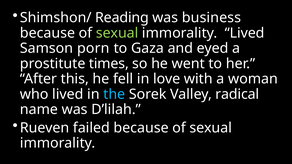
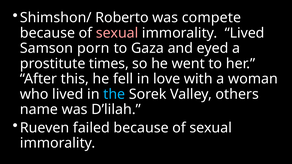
Reading: Reading -> Roberto
business: business -> compete
sexual at (117, 33) colour: light green -> pink
radical: radical -> others
